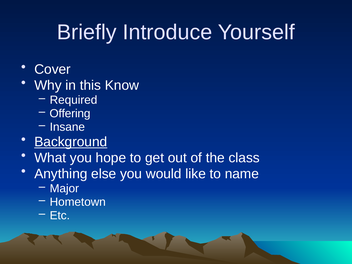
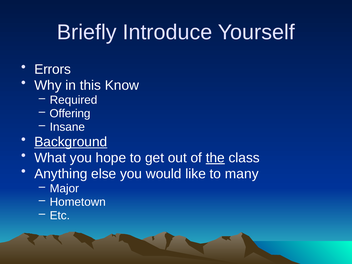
Cover: Cover -> Errors
the underline: none -> present
name: name -> many
